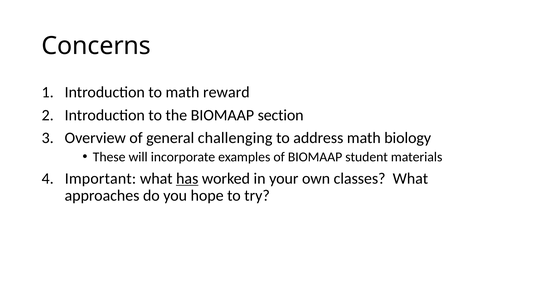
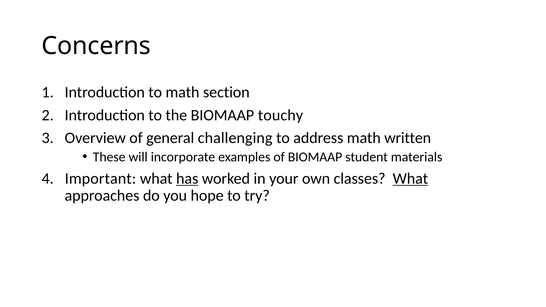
reward: reward -> section
section: section -> touchy
biology: biology -> written
What at (410, 179) underline: none -> present
